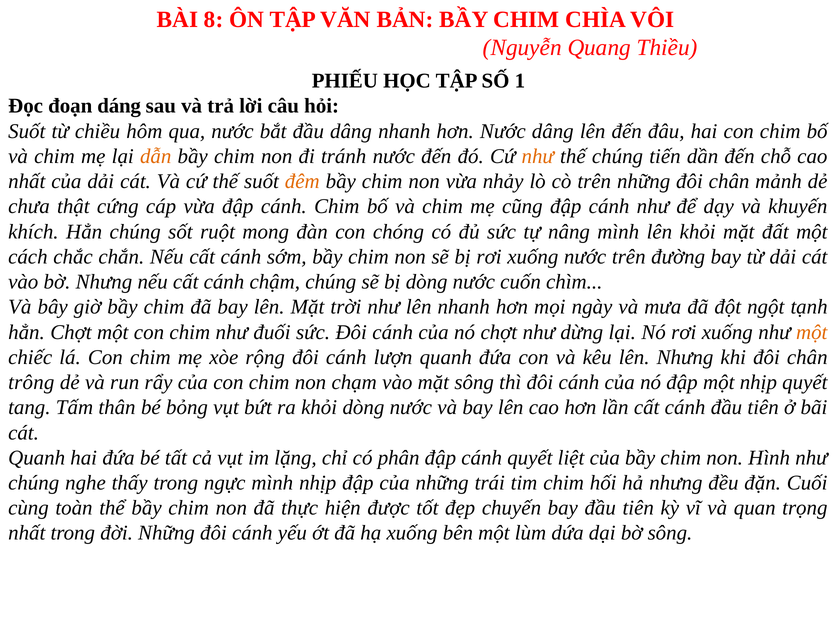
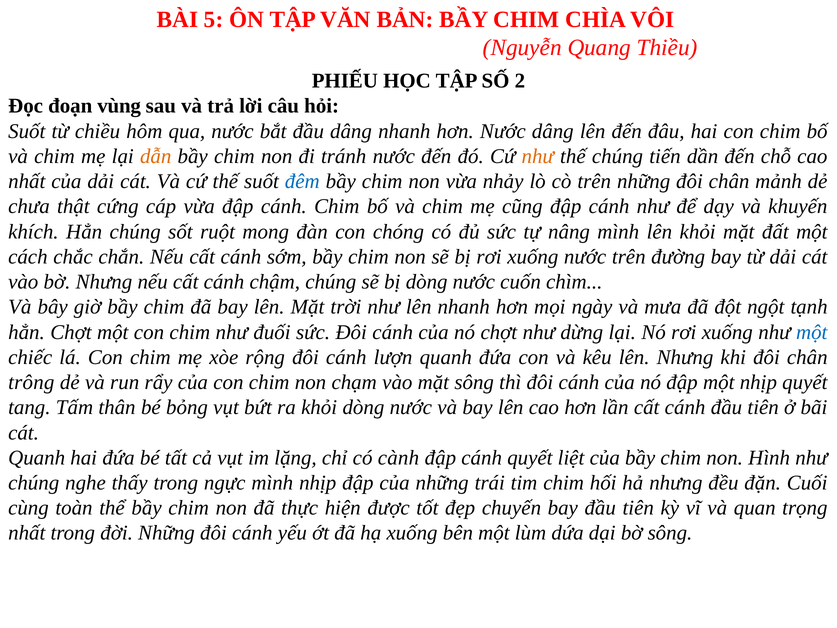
8: 8 -> 5
1: 1 -> 2
dáng: dáng -> vùng
đêm colour: orange -> blue
một at (812, 332) colour: orange -> blue
phân: phân -> cành
